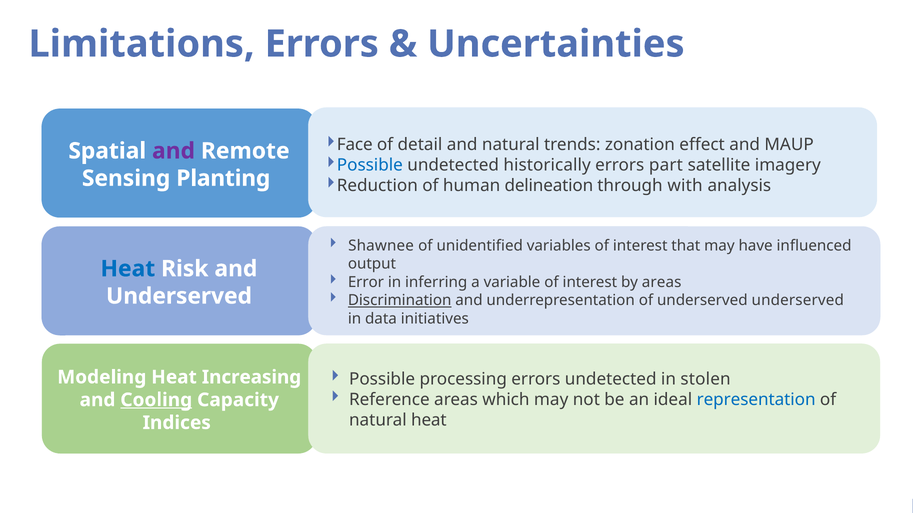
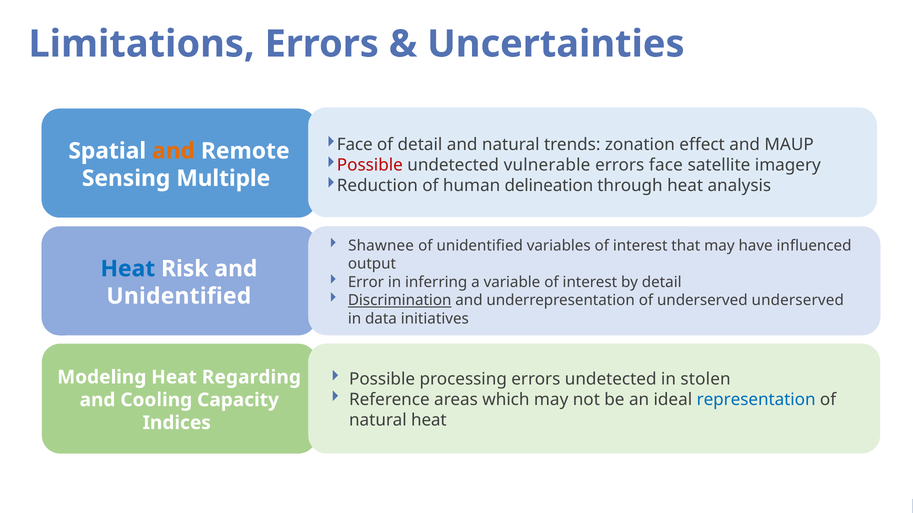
and at (174, 151) colour: purple -> orange
Possible at (370, 165) colour: blue -> red
historically: historically -> vulnerable
errors part: part -> face
Planting: Planting -> Multiple
through with: with -> heat
by areas: areas -> detail
Underserved at (179, 296): Underserved -> Unidentified
Increasing: Increasing -> Regarding
Cooling underline: present -> none
